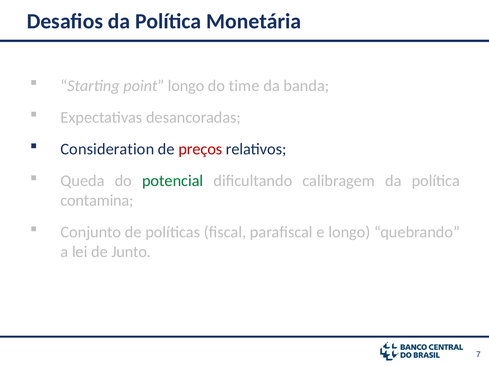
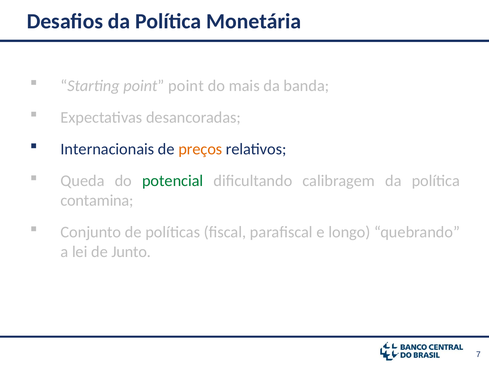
point longo: longo -> point
time: time -> mais
Consideration: Consideration -> Internacionais
preços colour: red -> orange
